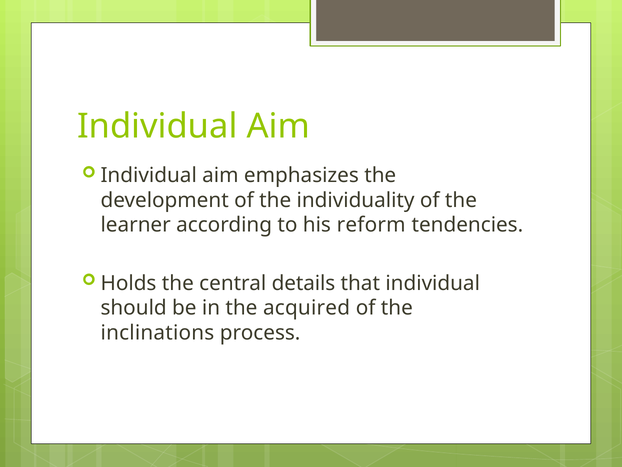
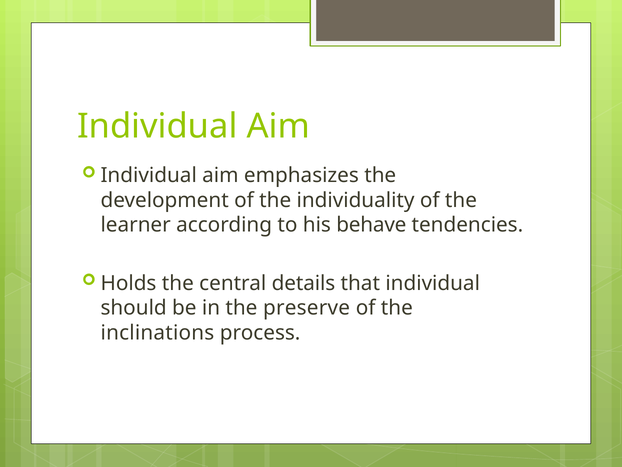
reform: reform -> behave
acquired: acquired -> preserve
